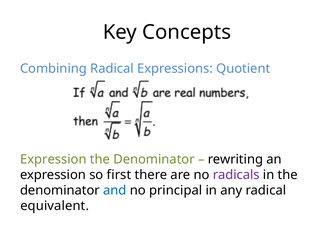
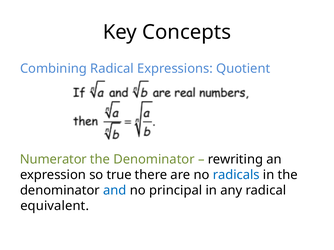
Expression at (53, 160): Expression -> Numerator
first: first -> true
radicals colour: purple -> blue
